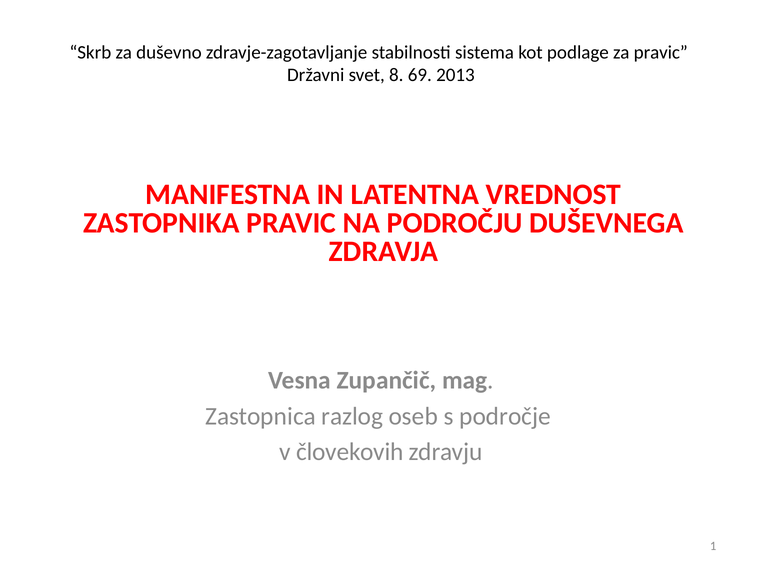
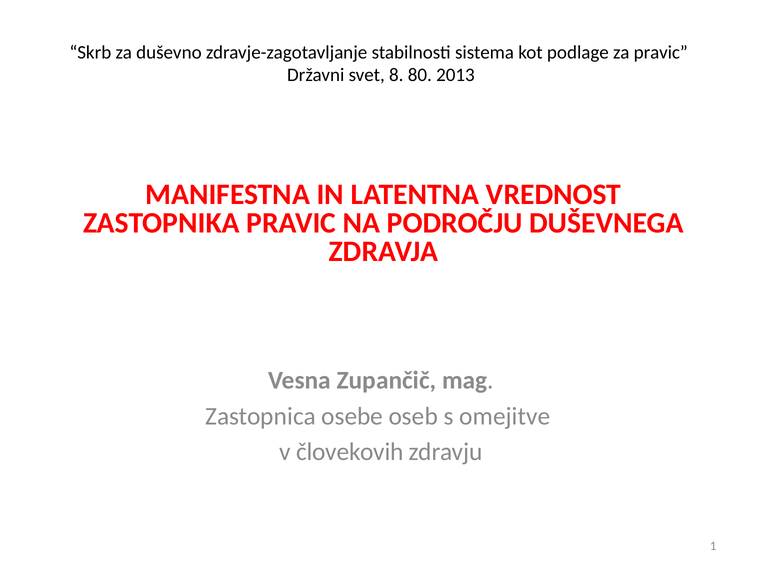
69: 69 -> 80
razlog: razlog -> osebe
področje: področje -> omejitve
